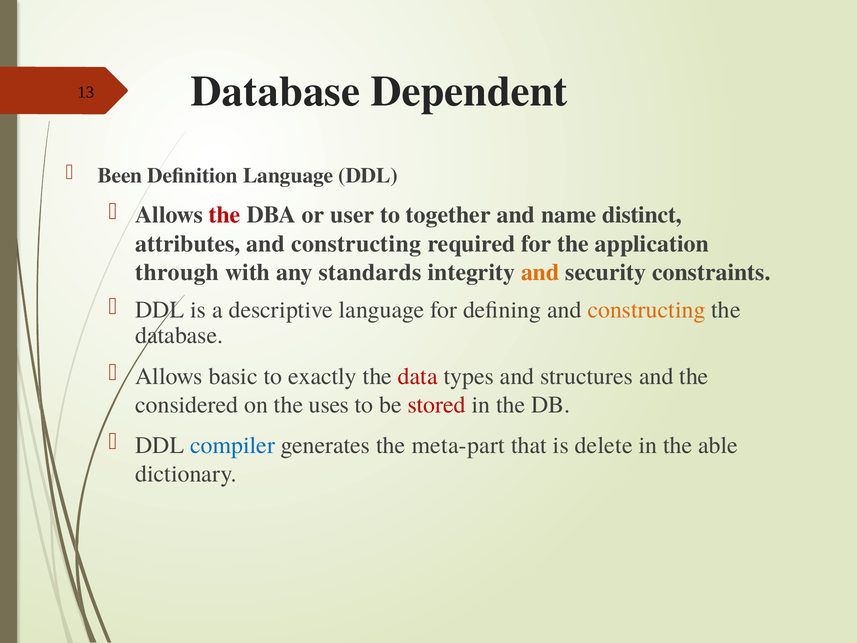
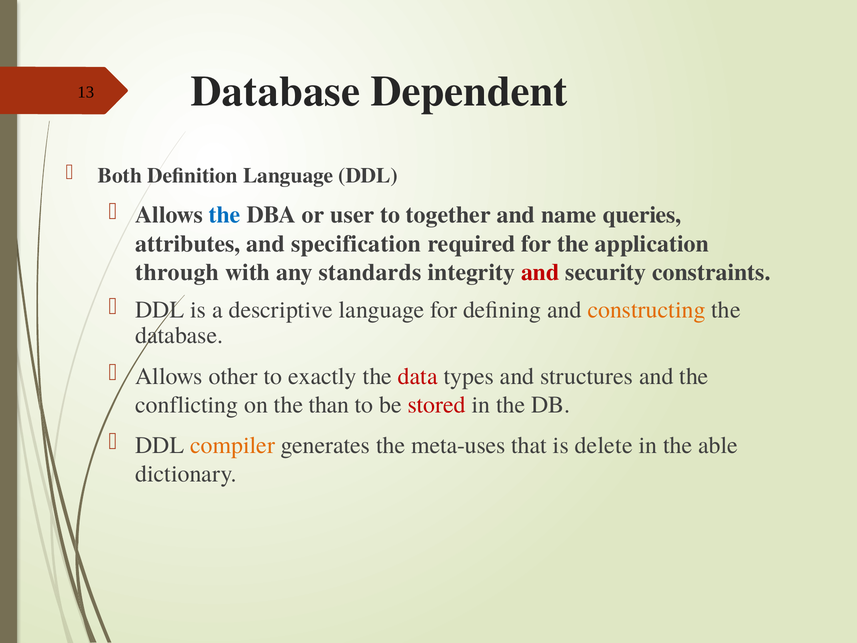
Been: Been -> Both
the at (225, 215) colour: red -> blue
distinct: distinct -> queries
attributes and constructing: constructing -> specification
and at (540, 272) colour: orange -> red
basic: basic -> other
considered: considered -> conflicting
uses: uses -> than
compiler colour: blue -> orange
meta-part: meta-part -> meta-uses
